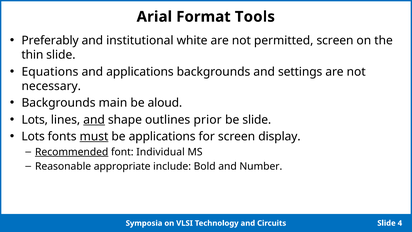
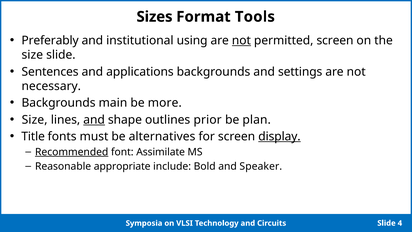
Arial: Arial -> Sizes
white: white -> using
not at (241, 40) underline: none -> present
thin at (32, 55): thin -> size
Equations: Equations -> Sentences
aloud: aloud -> more
Lots at (35, 120): Lots -> Size
be slide: slide -> plan
Lots at (33, 136): Lots -> Title
must underline: present -> none
be applications: applications -> alternatives
display underline: none -> present
Individual: Individual -> Assimilate
Number: Number -> Speaker
